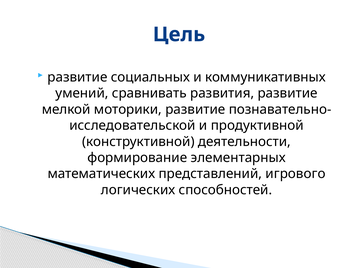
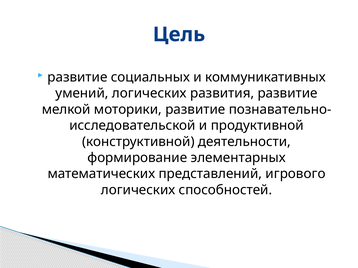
умений сравнивать: сравнивать -> логических
